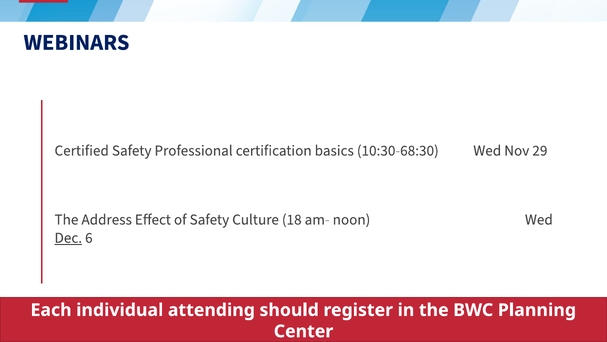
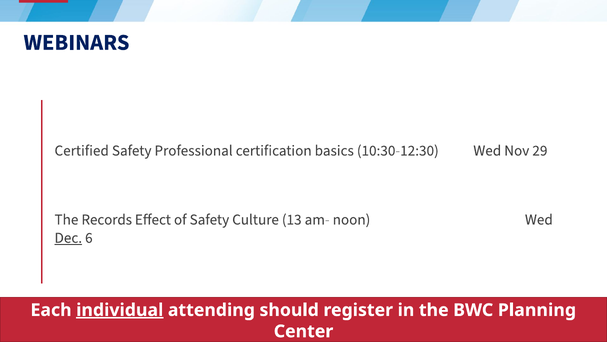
10:30-68:30: 10:30-68:30 -> 10:30-12:30
Address: Address -> Records
18: 18 -> 13
individual underline: none -> present
